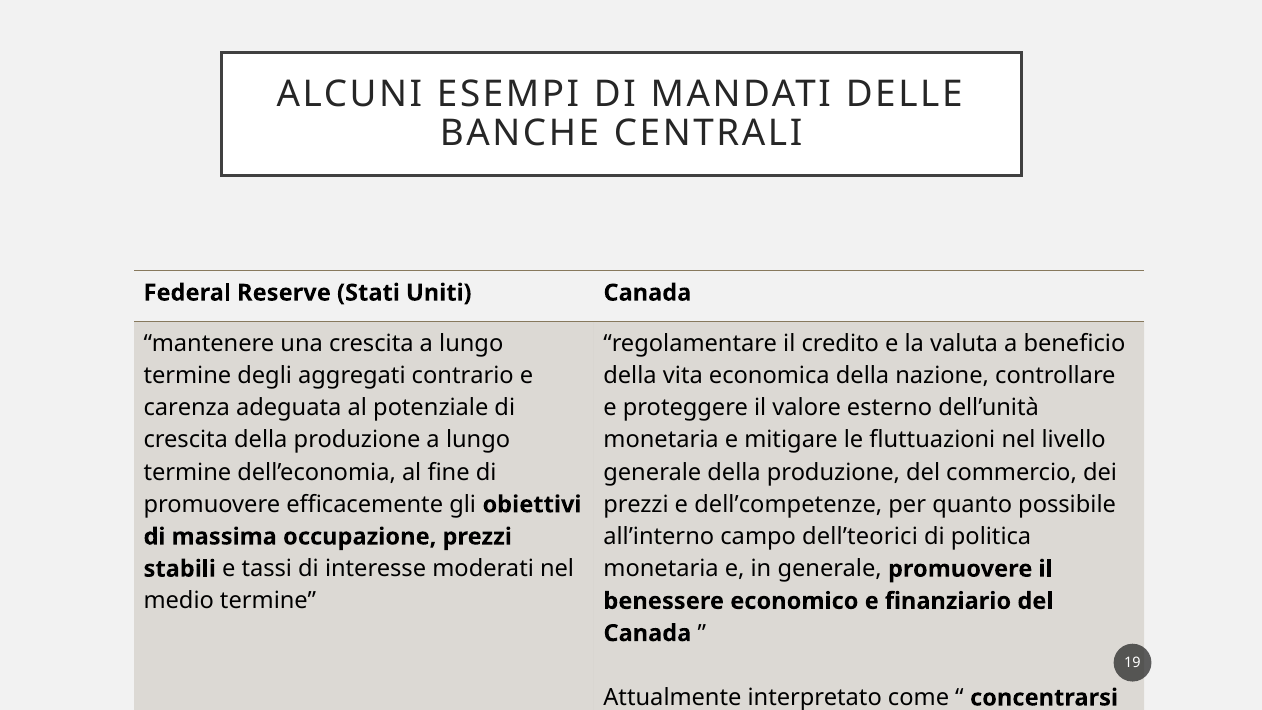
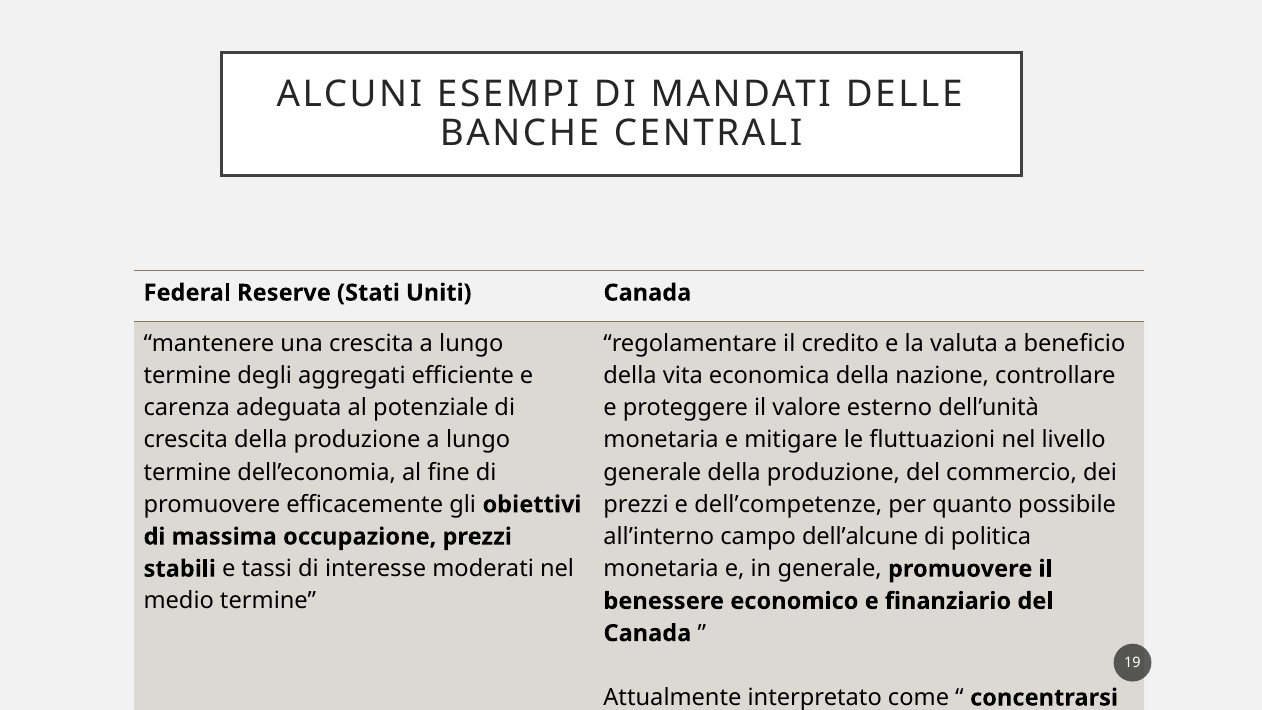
contrario: contrario -> efficiente
dell’teorici: dell’teorici -> dell’alcune
